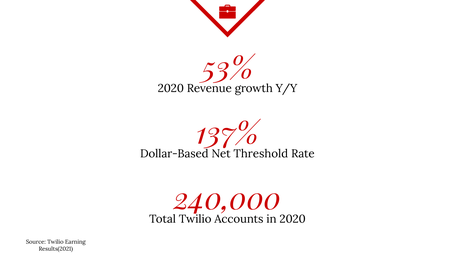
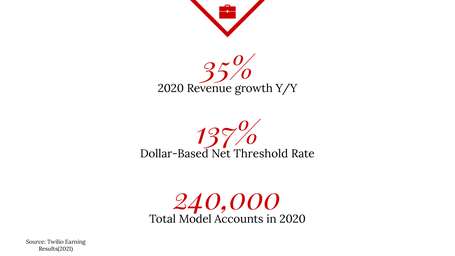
53%: 53% -> 35%
Total Twilio: Twilio -> Model
